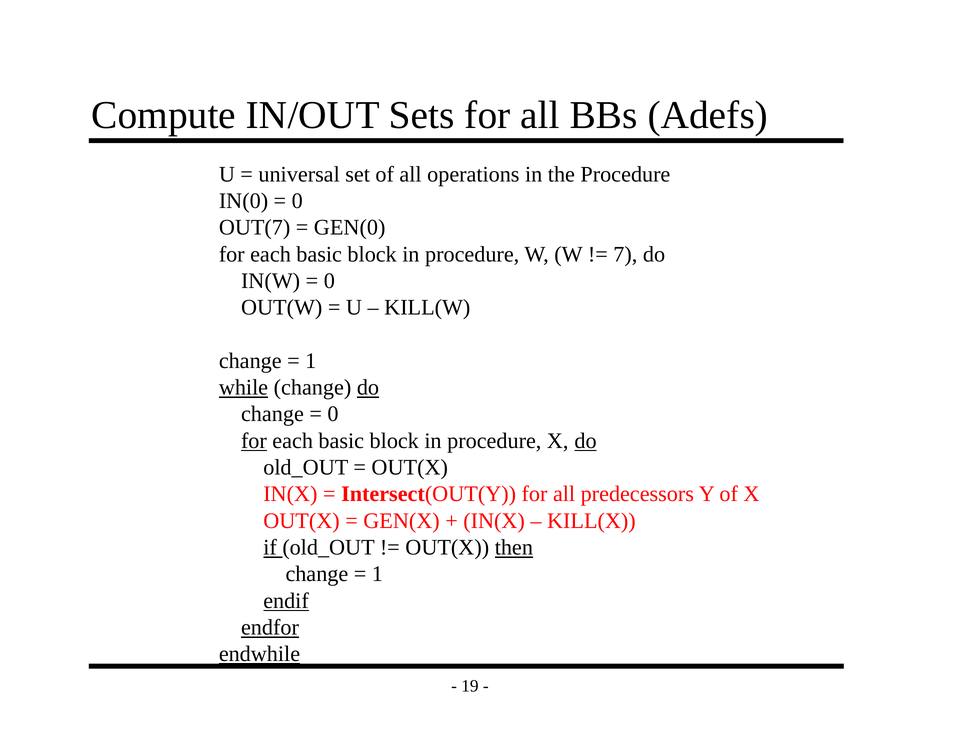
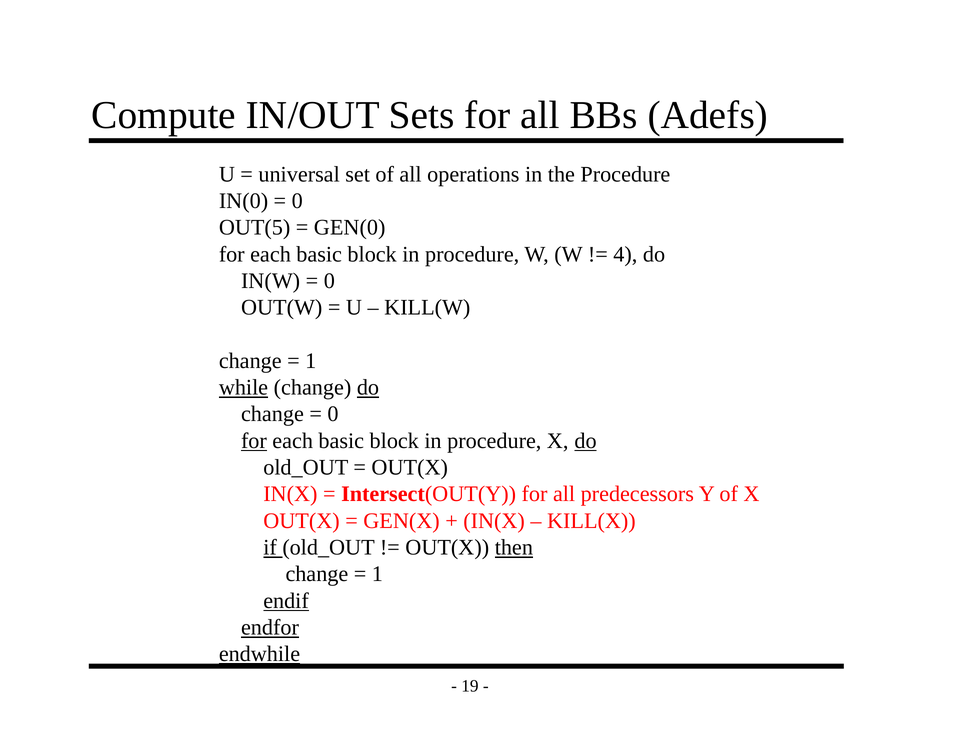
OUT(7: OUT(7 -> OUT(5
7: 7 -> 4
